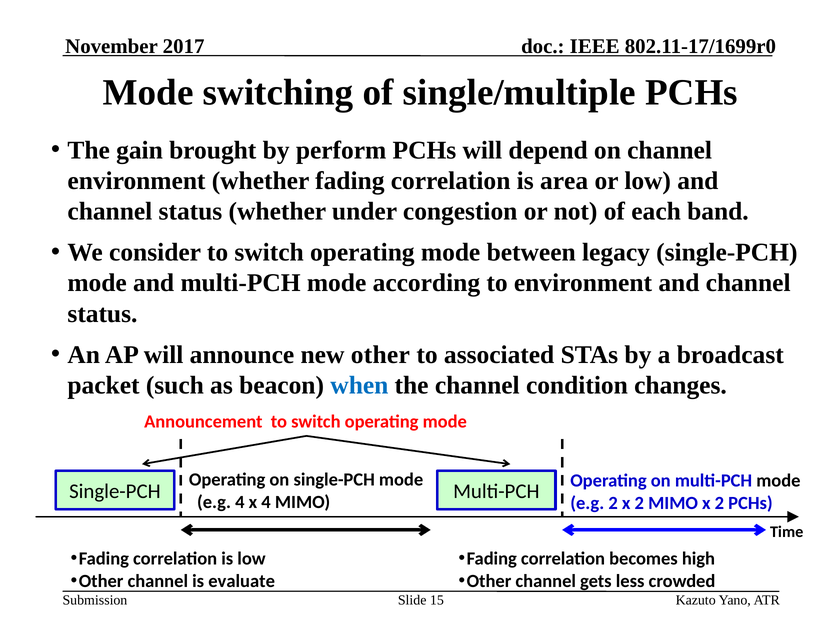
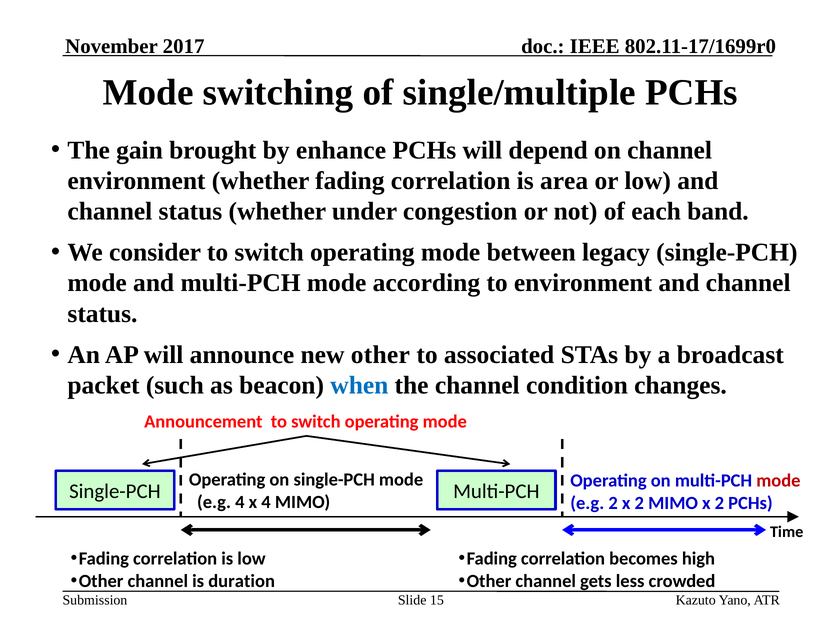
perform: perform -> enhance
mode at (778, 481) colour: black -> red
evaluate: evaluate -> duration
